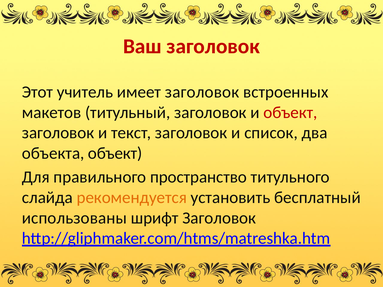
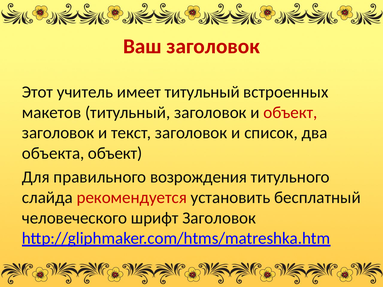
имеет заголовок: заголовок -> титульный
пространство: пространство -> возрождения
рекомендуется colour: orange -> red
использованы: использованы -> человеческого
